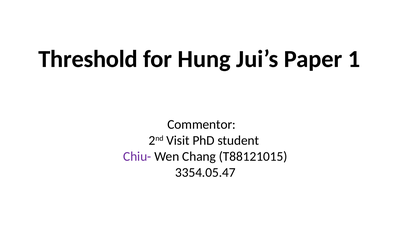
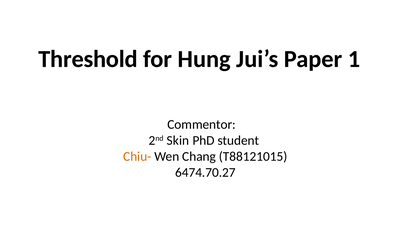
Visit: Visit -> Skin
Chiu- colour: purple -> orange
3354.05.47: 3354.05.47 -> 6474.70.27
